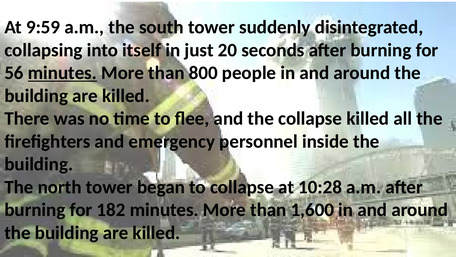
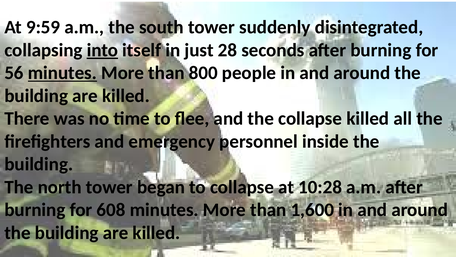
into underline: none -> present
20: 20 -> 28
182: 182 -> 608
